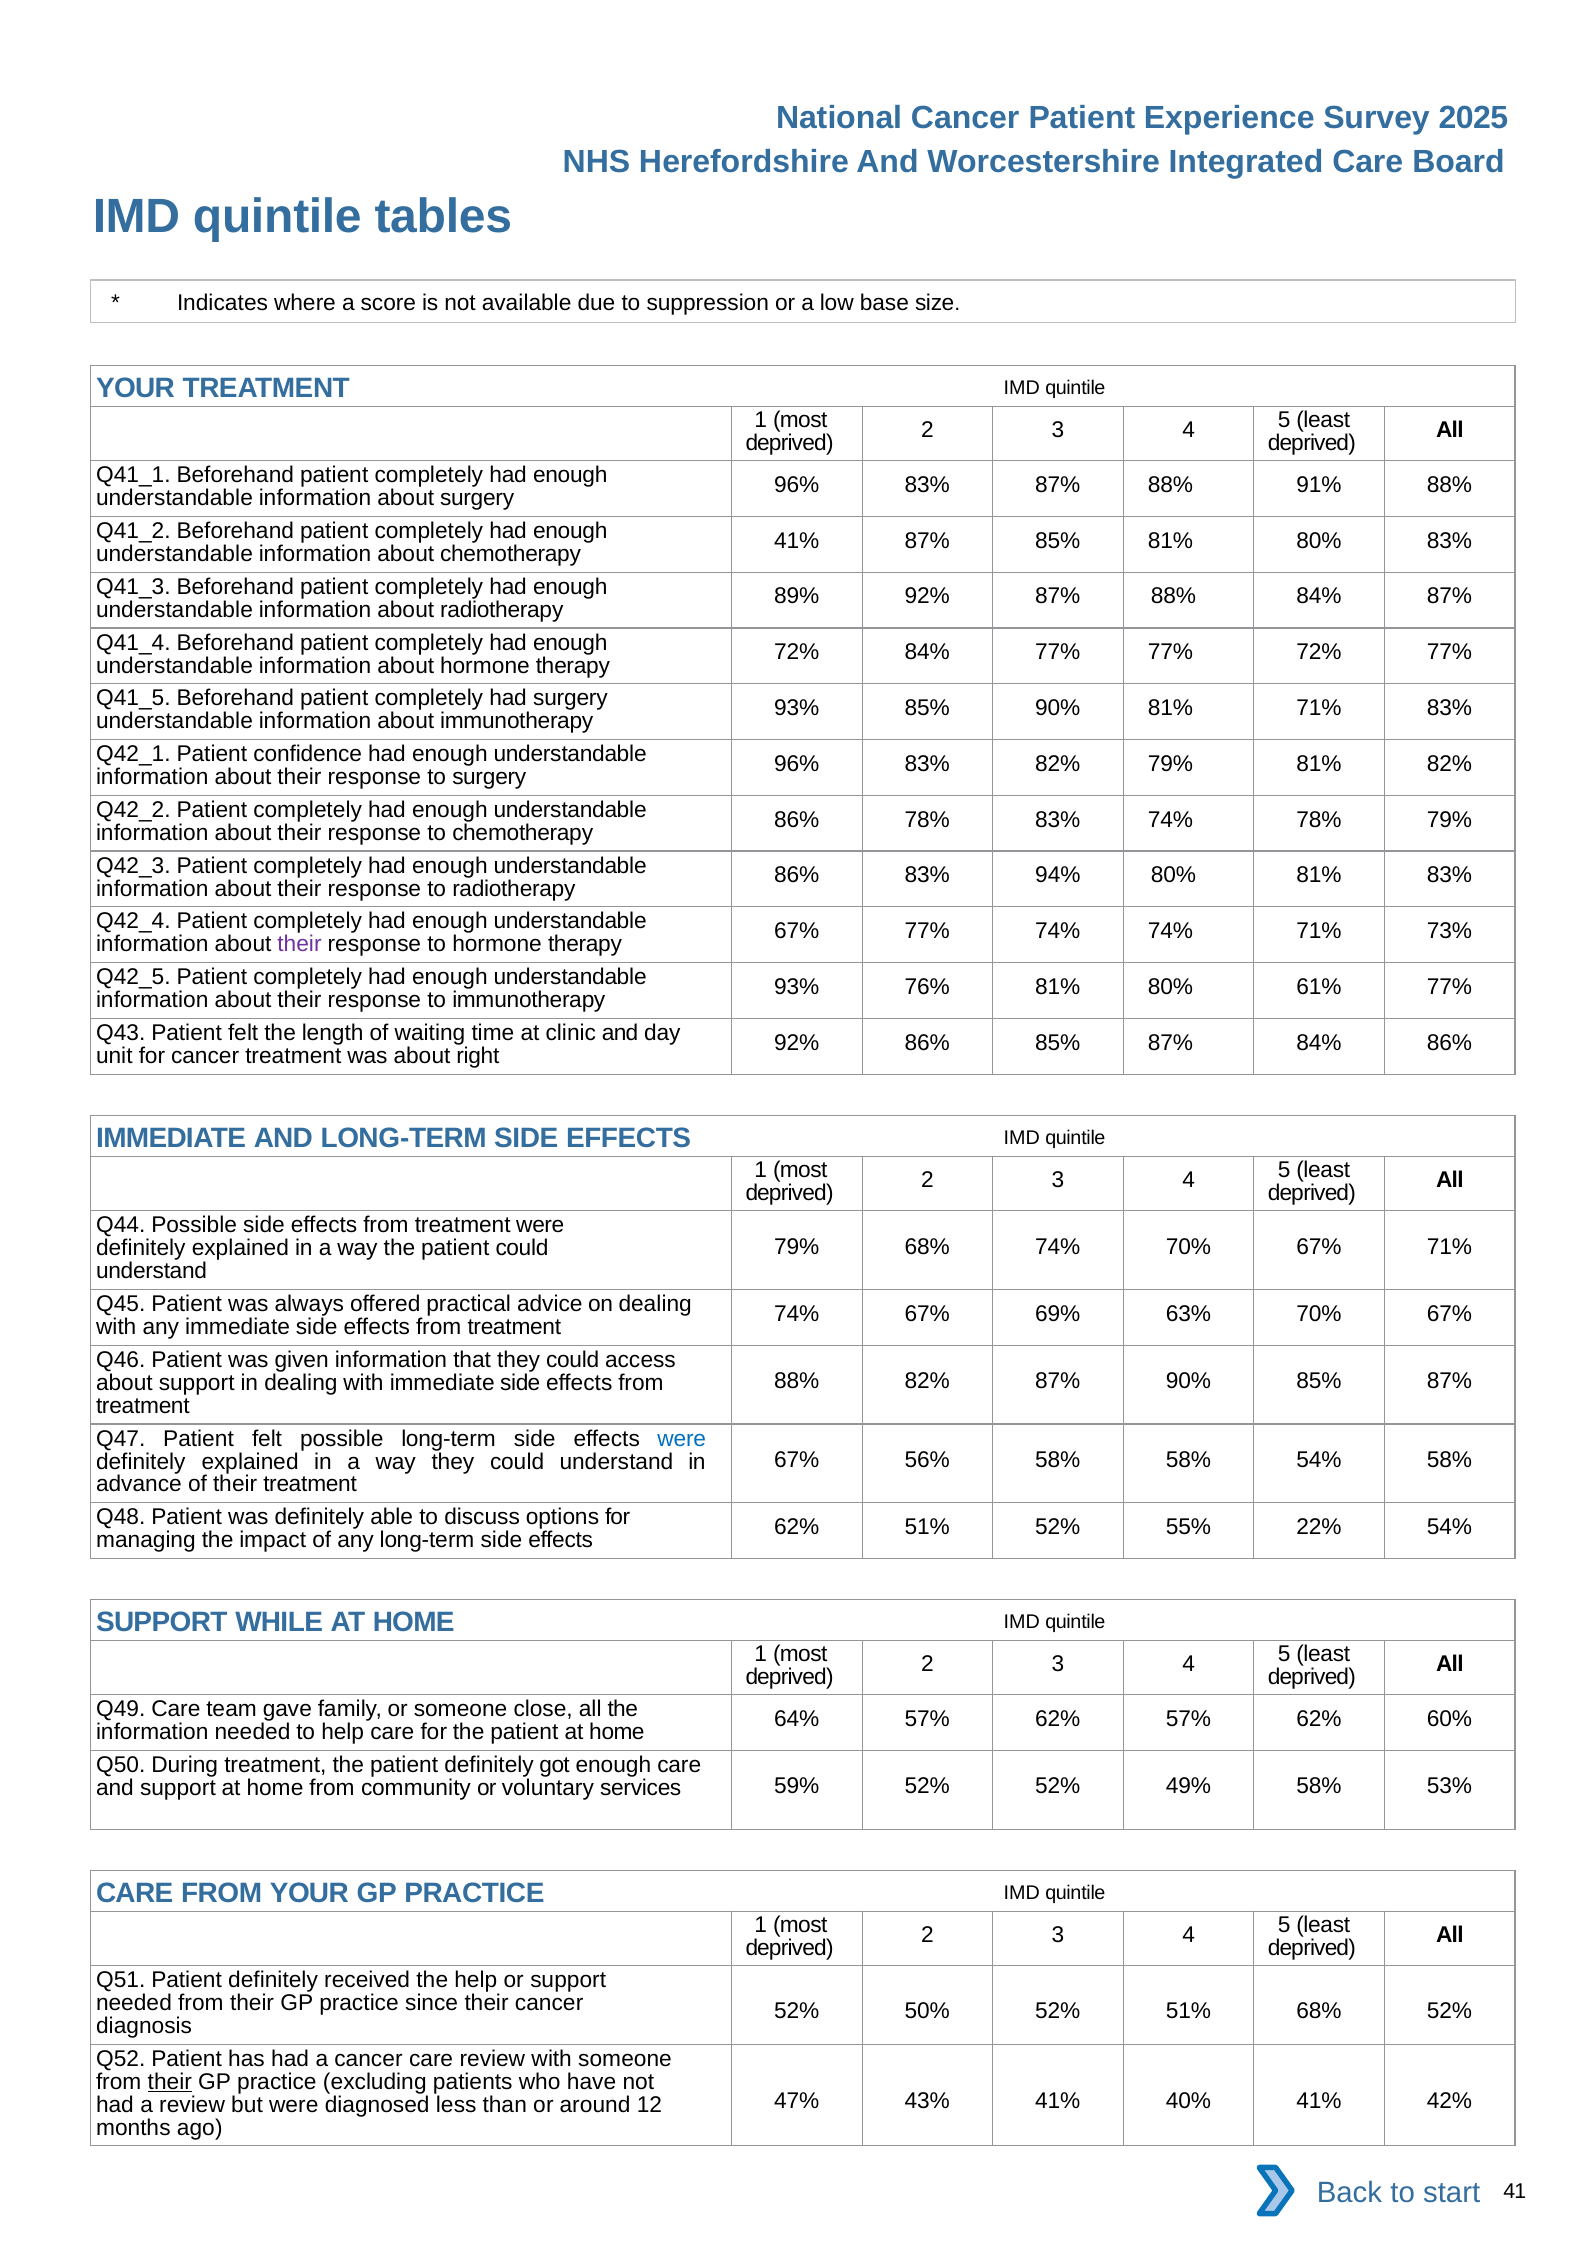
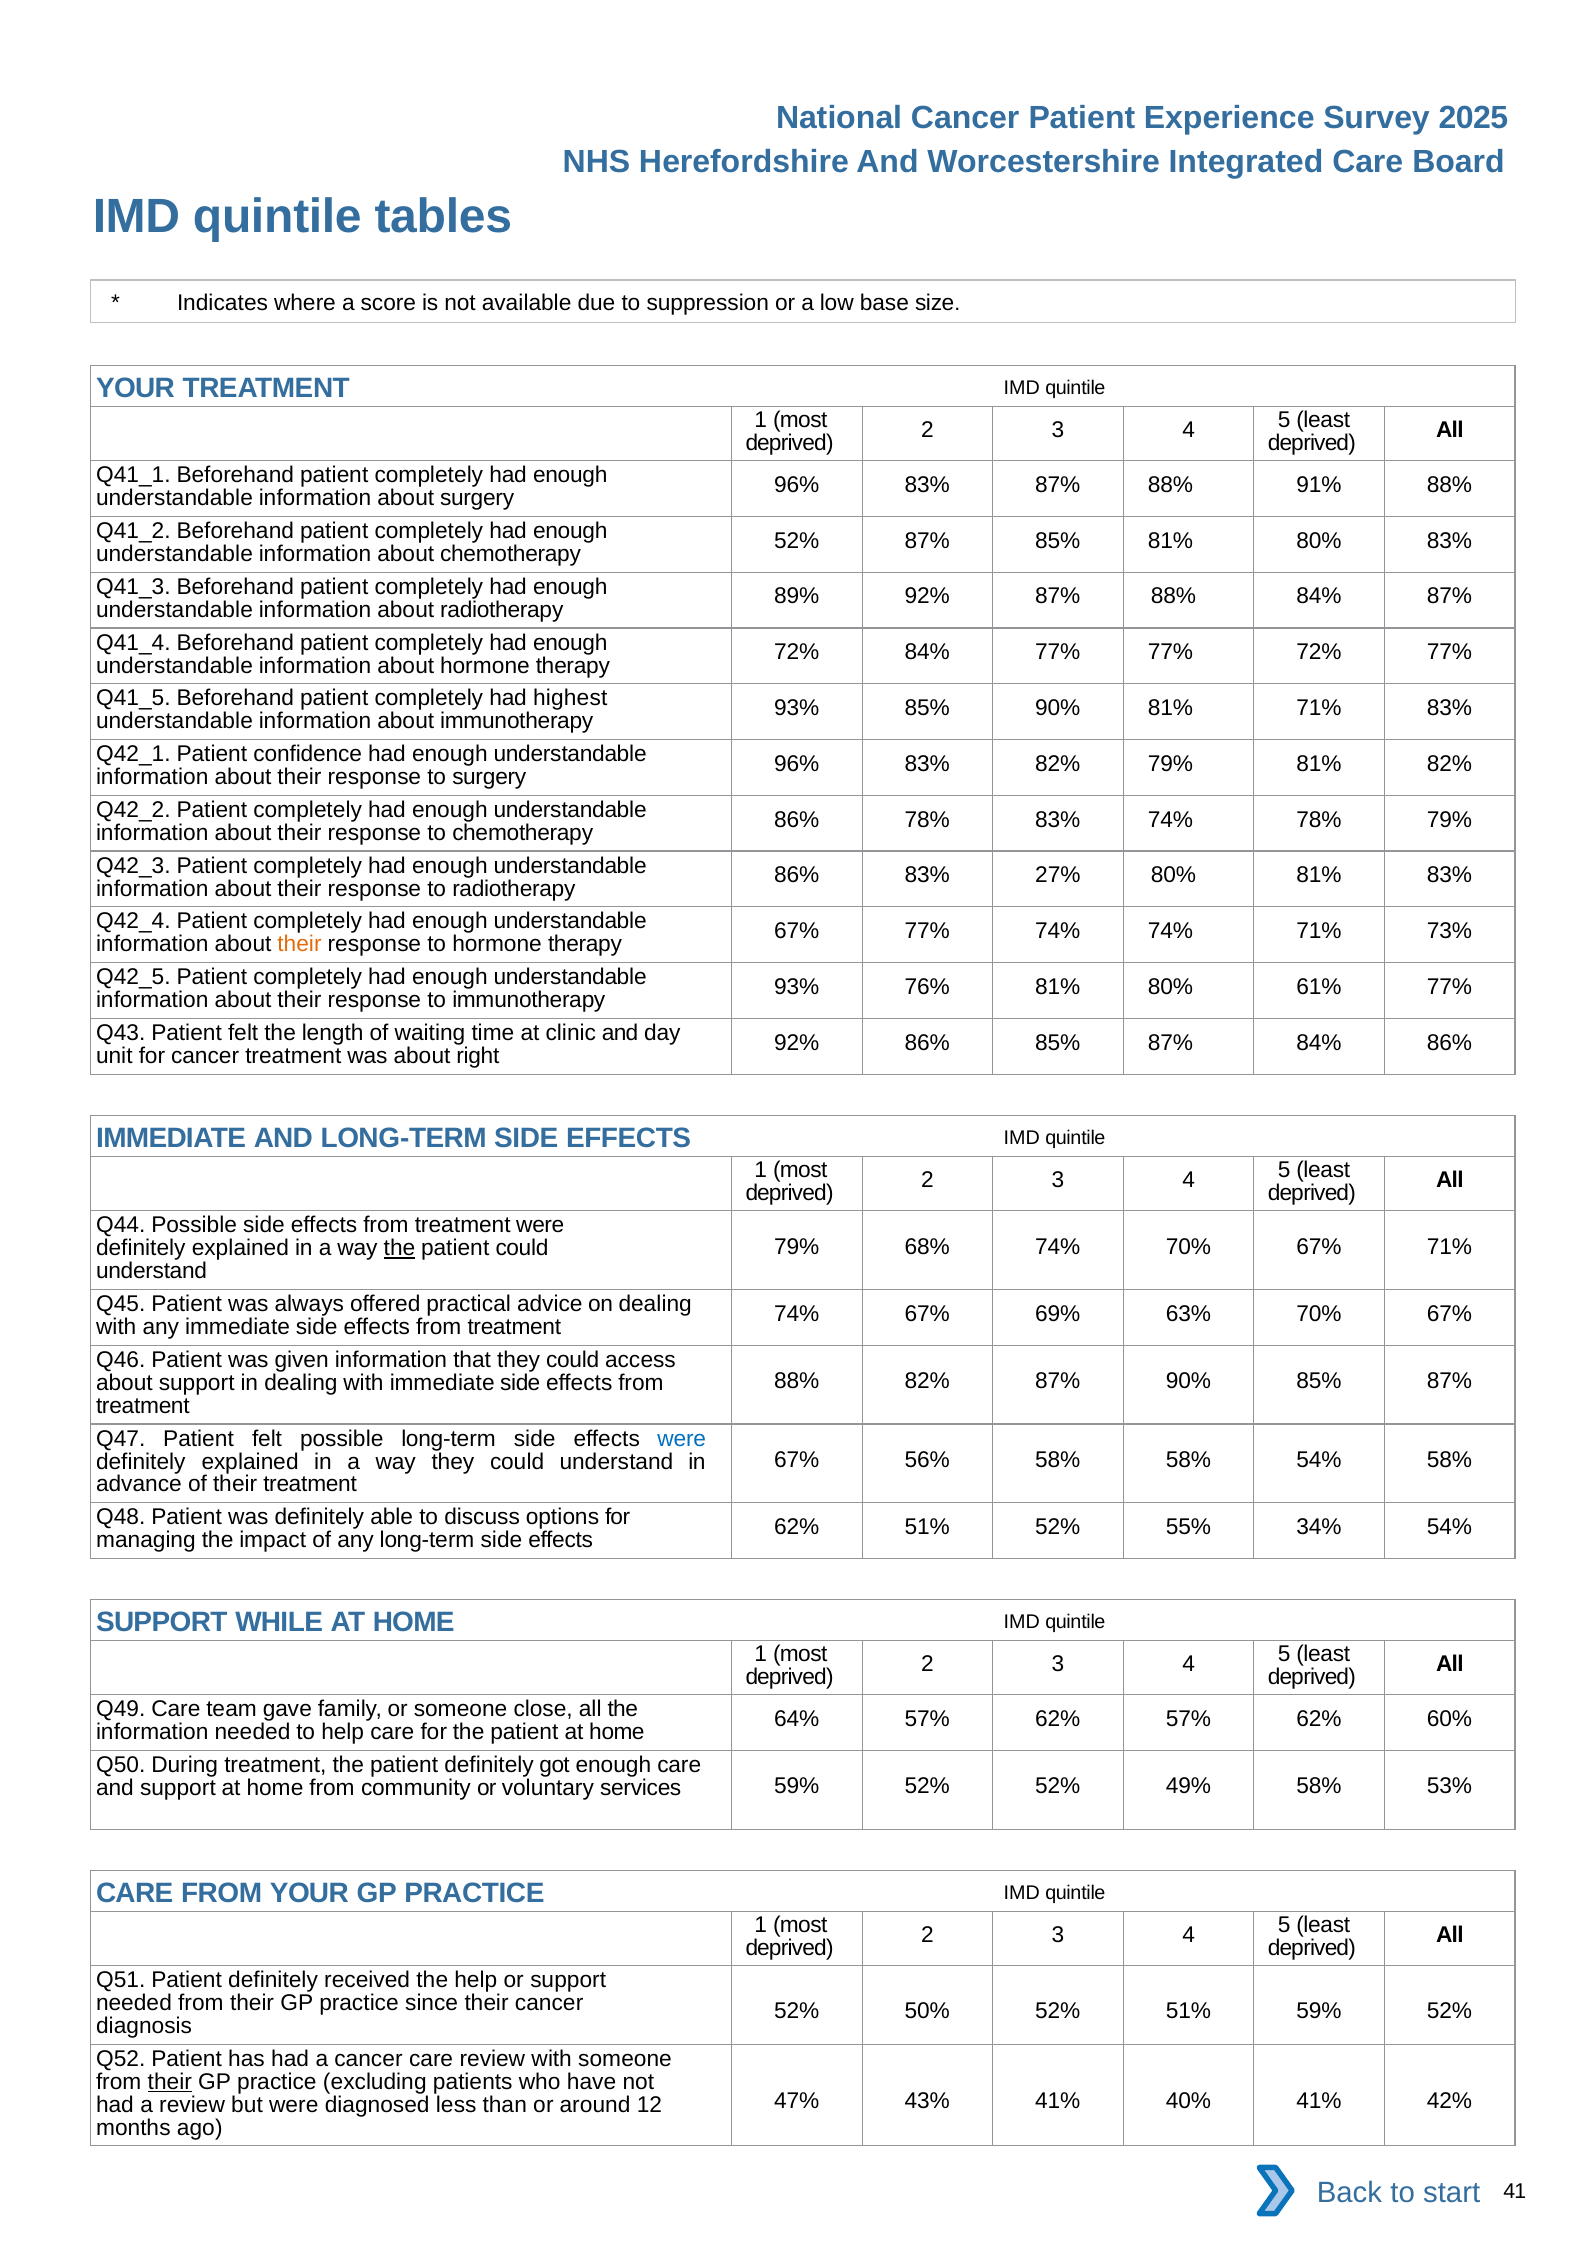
41% at (797, 541): 41% -> 52%
had surgery: surgery -> highest
94%: 94% -> 27%
their at (300, 945) colour: purple -> orange
the at (400, 1249) underline: none -> present
22%: 22% -> 34%
51% 68%: 68% -> 59%
